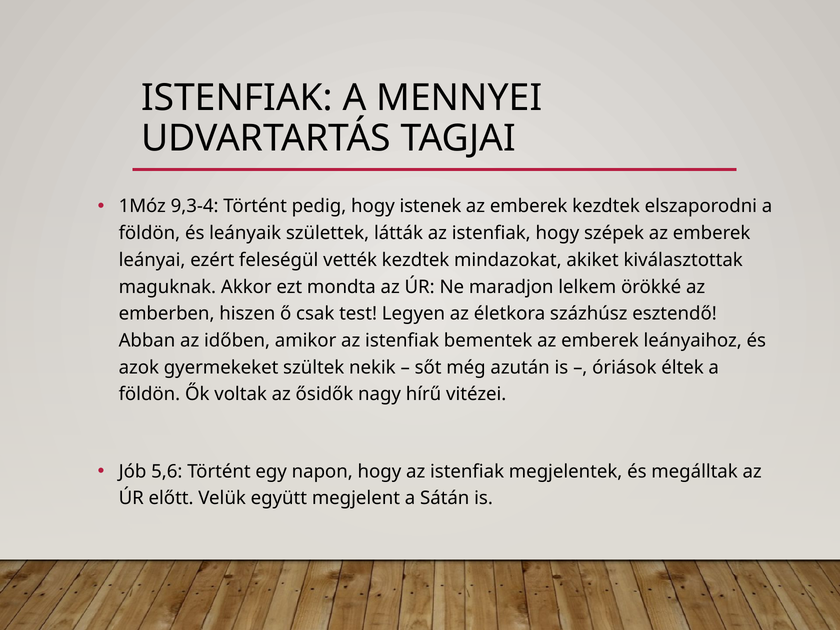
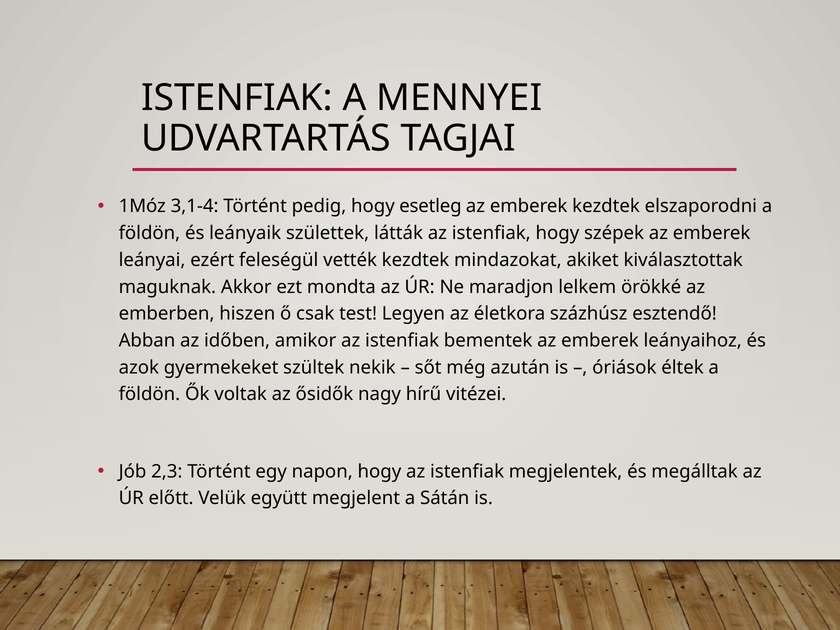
9,3-4: 9,3-4 -> 3,1-4
istenek: istenek -> esetleg
5,6: 5,6 -> 2,3
